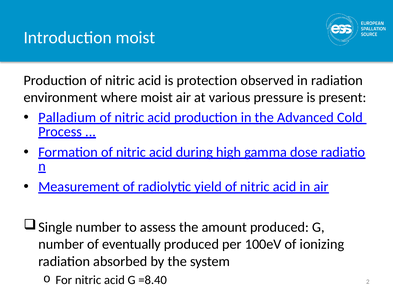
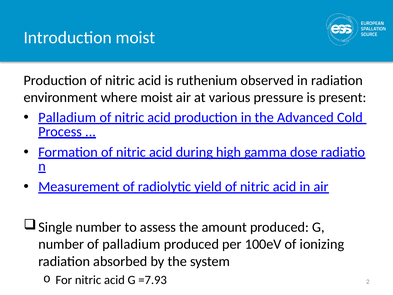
protection: protection -> ruthenium
of eventually: eventually -> palladium
=8.40: =8.40 -> =7.93
